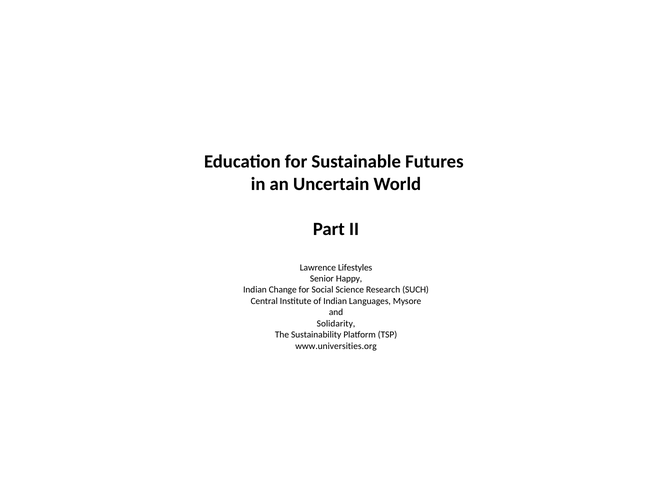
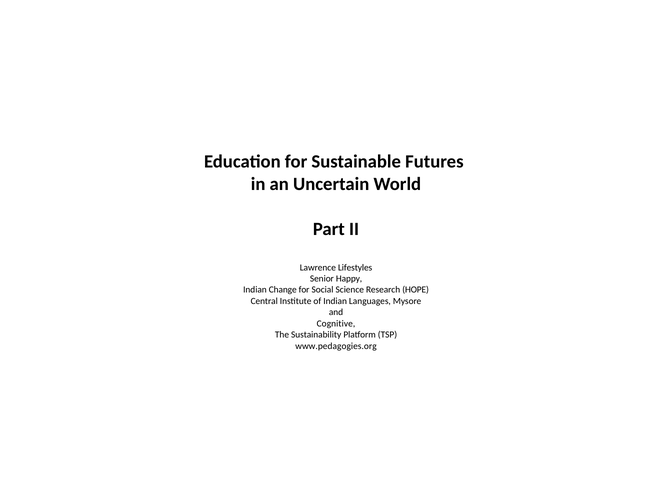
SUCH: SUCH -> HOPE
Solidarity: Solidarity -> Cognitive
www.universities.org: www.universities.org -> www.pedagogies.org
